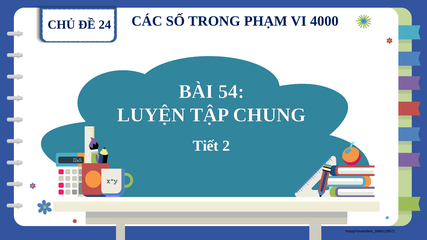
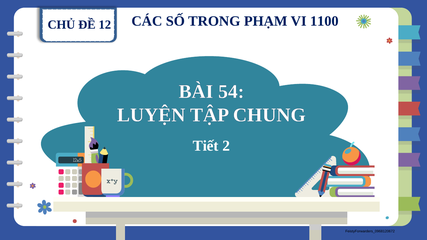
24: 24 -> 12
4000: 4000 -> 1100
